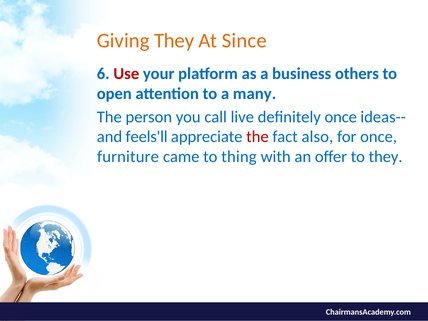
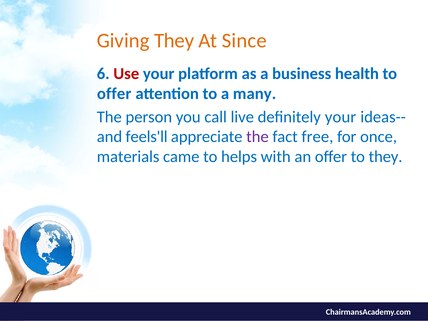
others: others -> health
open at (114, 94): open -> offer
definitely once: once -> your
the at (257, 137) colour: red -> purple
also: also -> free
furniture: furniture -> materials
thing: thing -> helps
